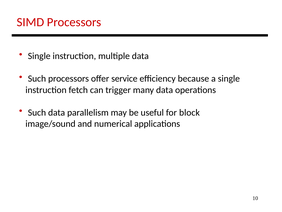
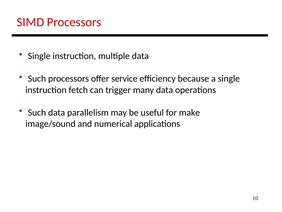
block: block -> make
